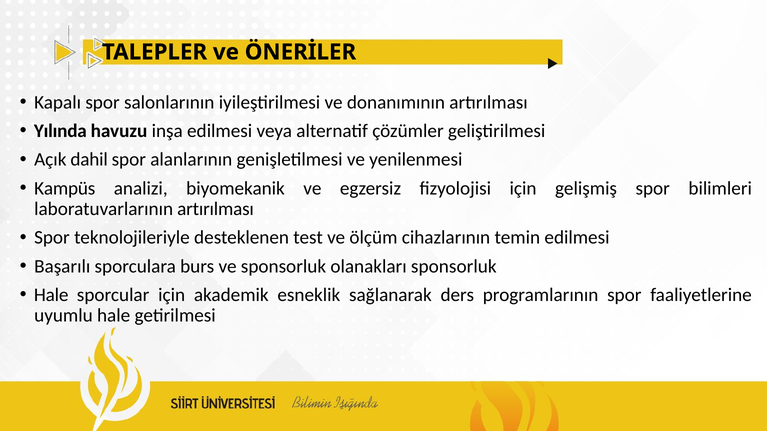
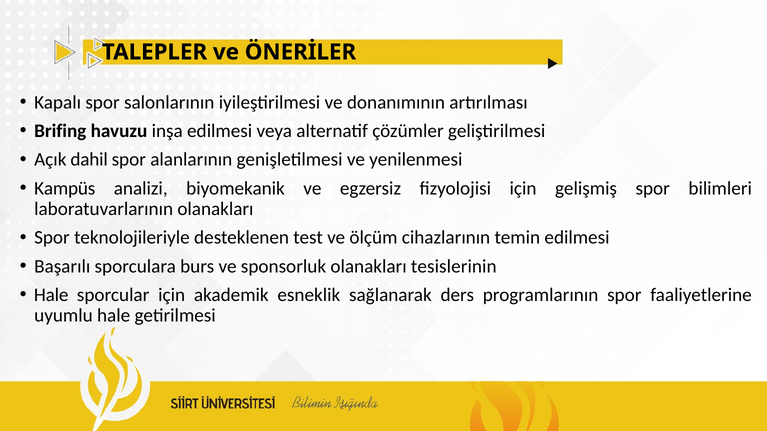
Yılında: Yılında -> Brifing
laboratuvarlarının artırılması: artırılması -> olanakları
olanakları sponsorluk: sponsorluk -> tesislerinin
